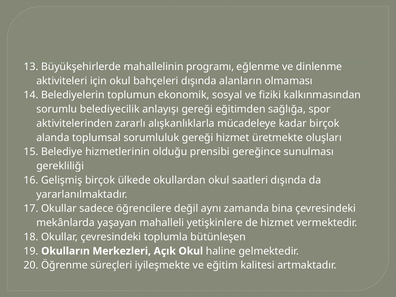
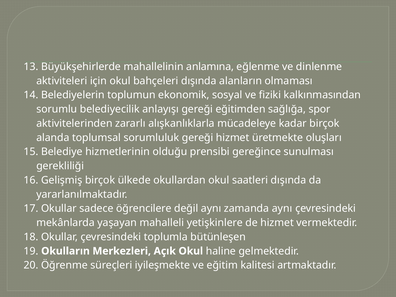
programı: programı -> anlamına
zamanda bina: bina -> aynı
